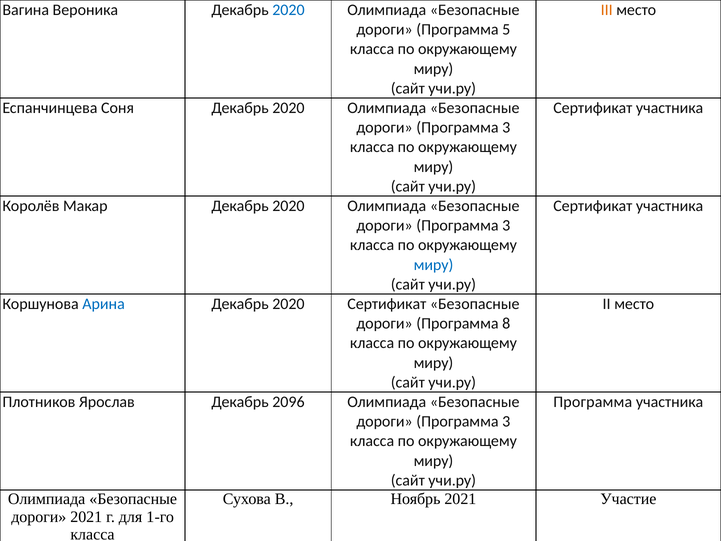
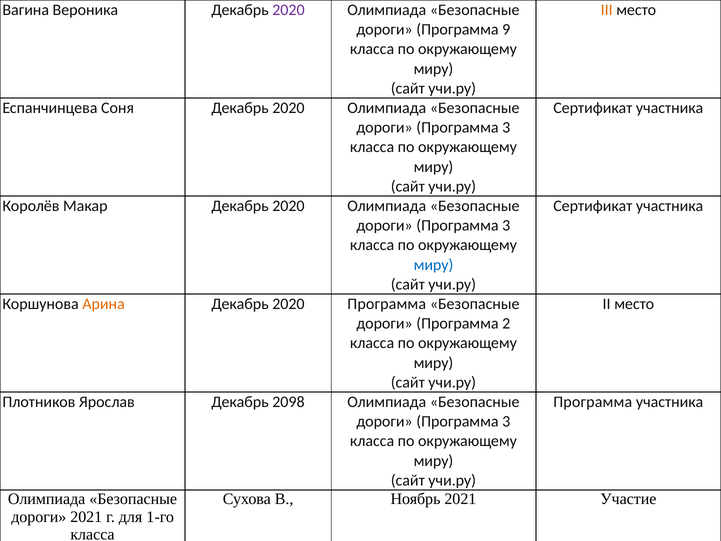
2020 at (288, 10) colour: blue -> purple
5: 5 -> 9
Арина colour: blue -> orange
2020 Сертификат: Сертификат -> Программа
8: 8 -> 2
2096: 2096 -> 2098
